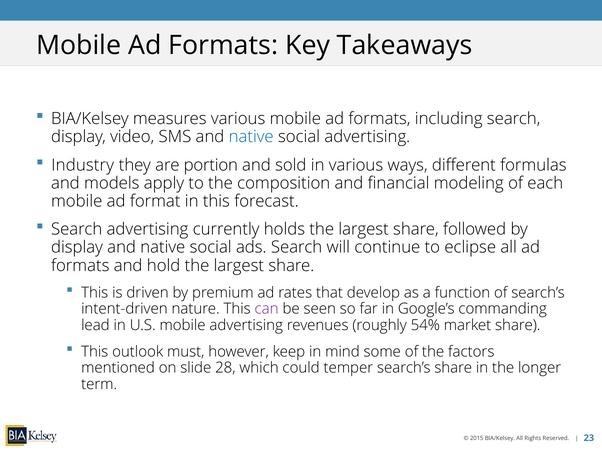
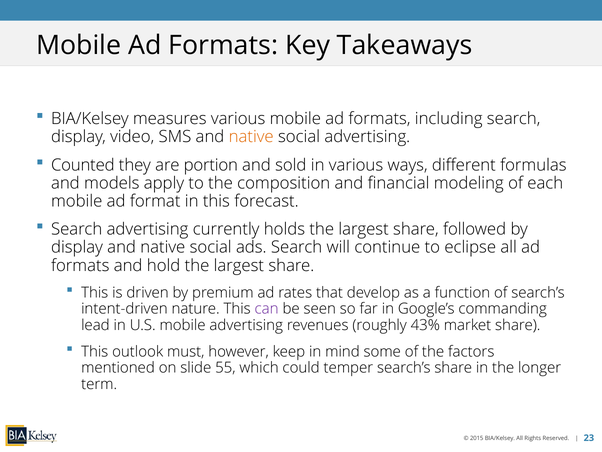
native at (251, 137) colour: blue -> orange
Industry: Industry -> Counted
54%: 54% -> 43%
28: 28 -> 55
